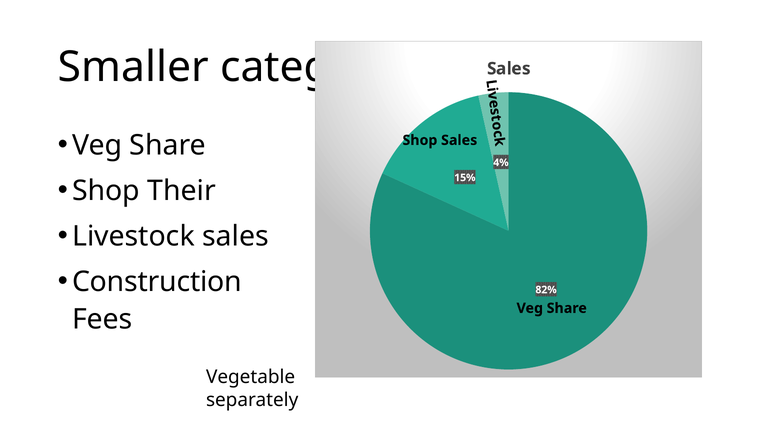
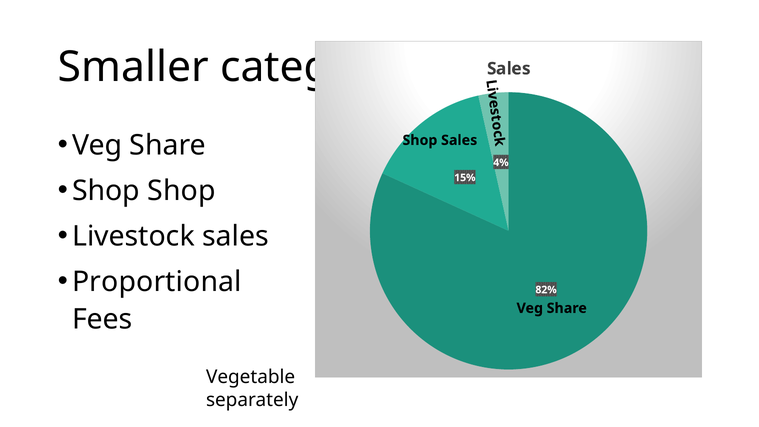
Shop Their: Their -> Shop
Construction: Construction -> Proportional
